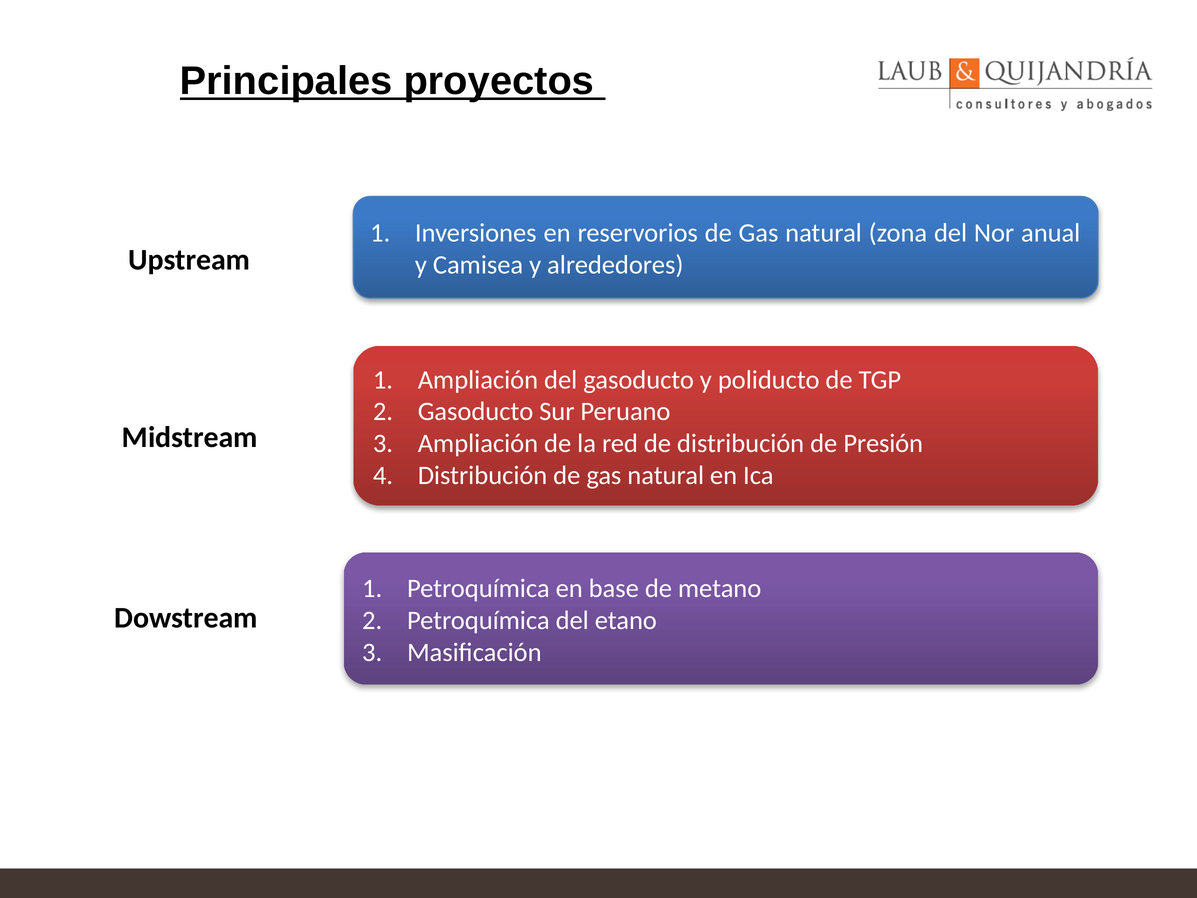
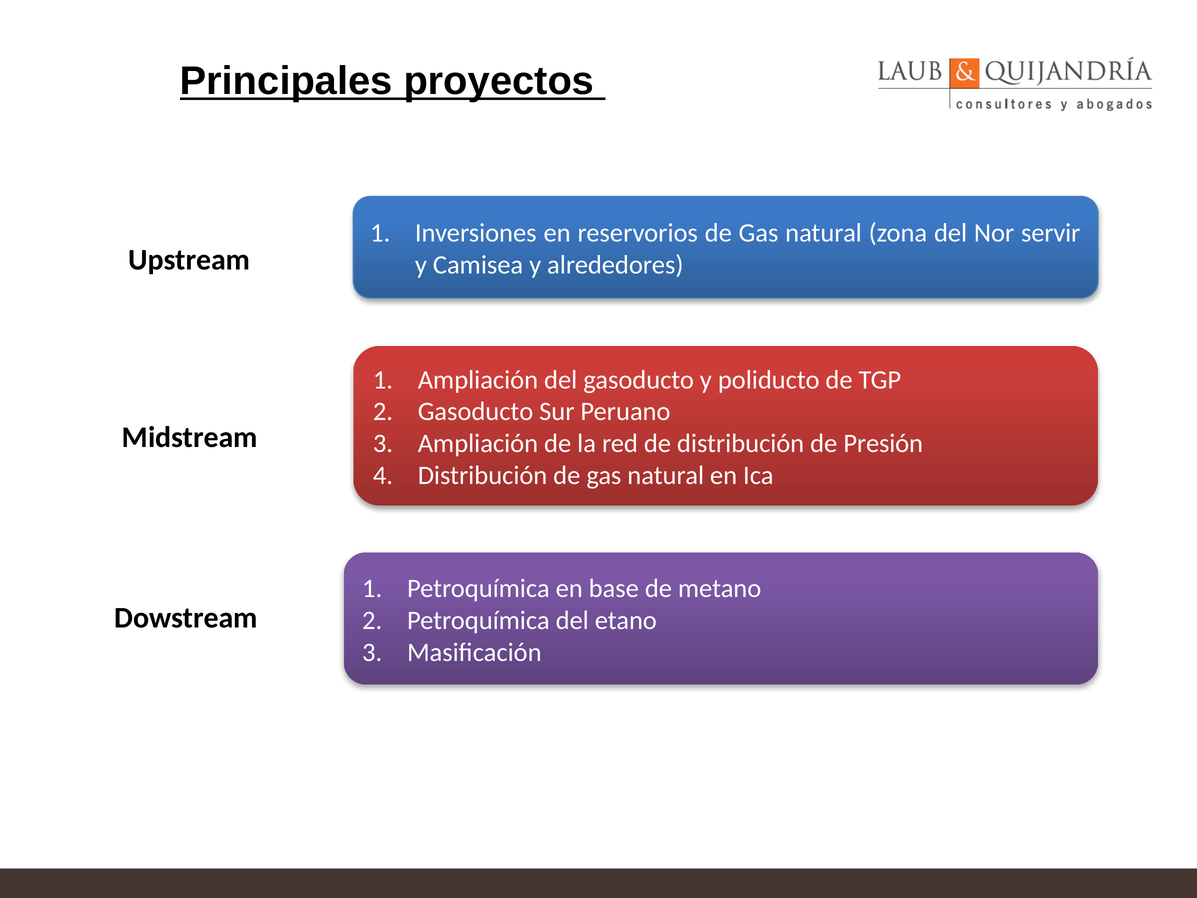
anual: anual -> servir
